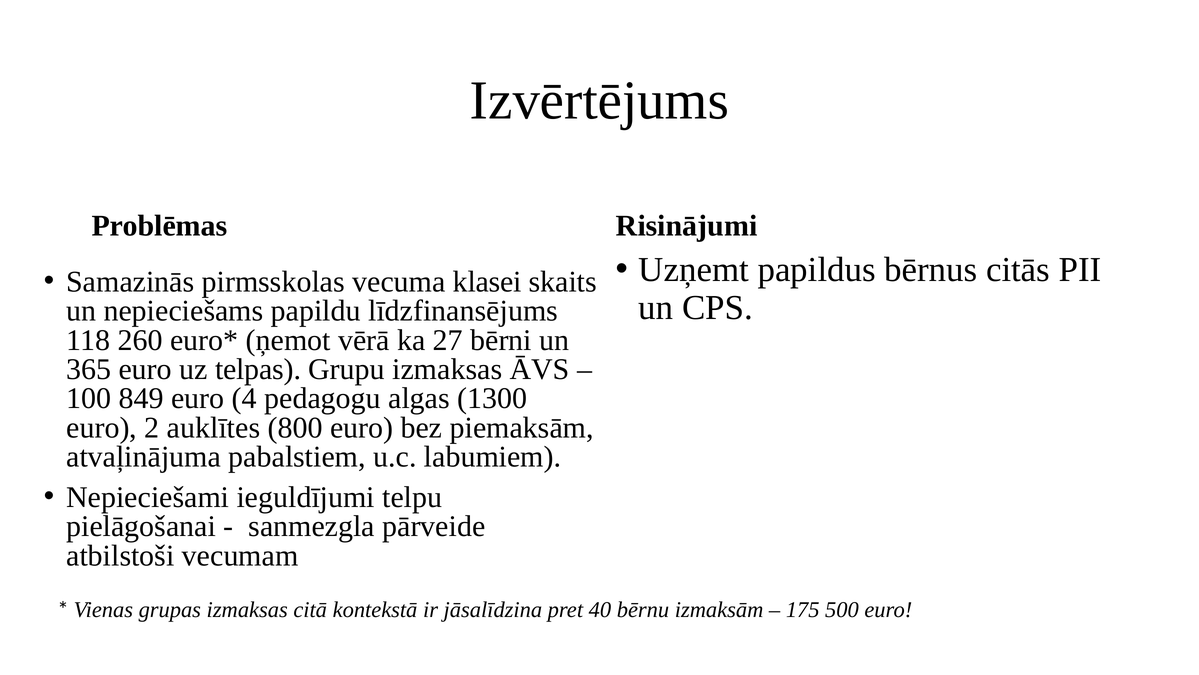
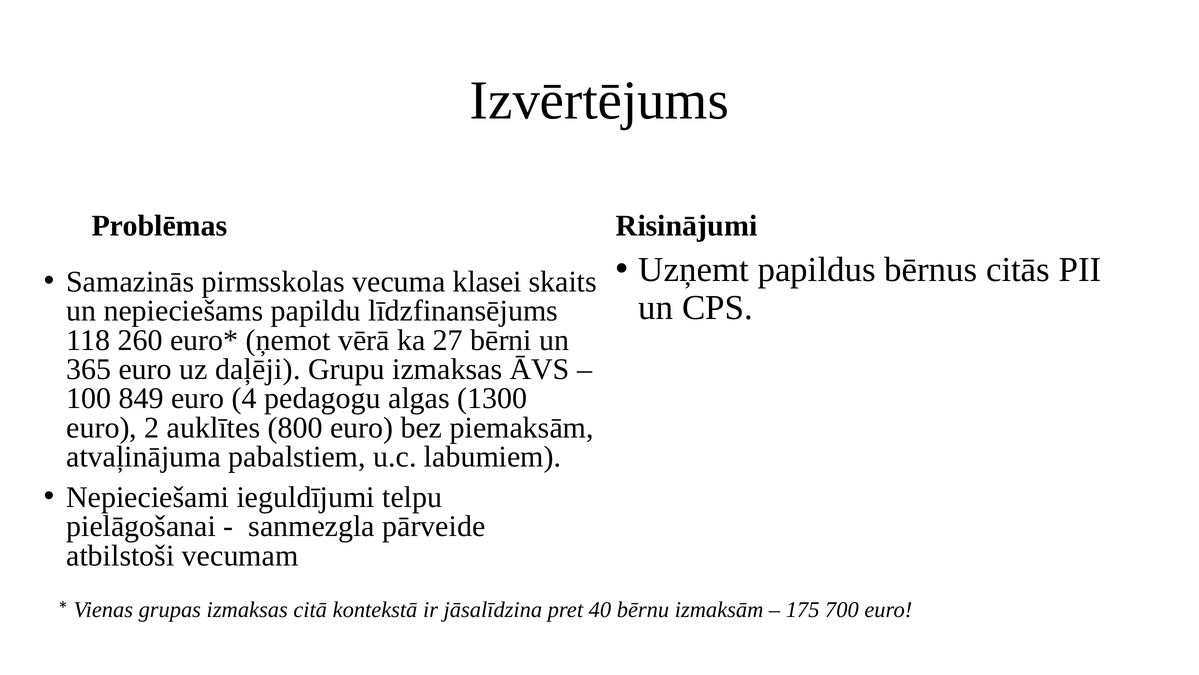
telpas: telpas -> daļēji
500: 500 -> 700
